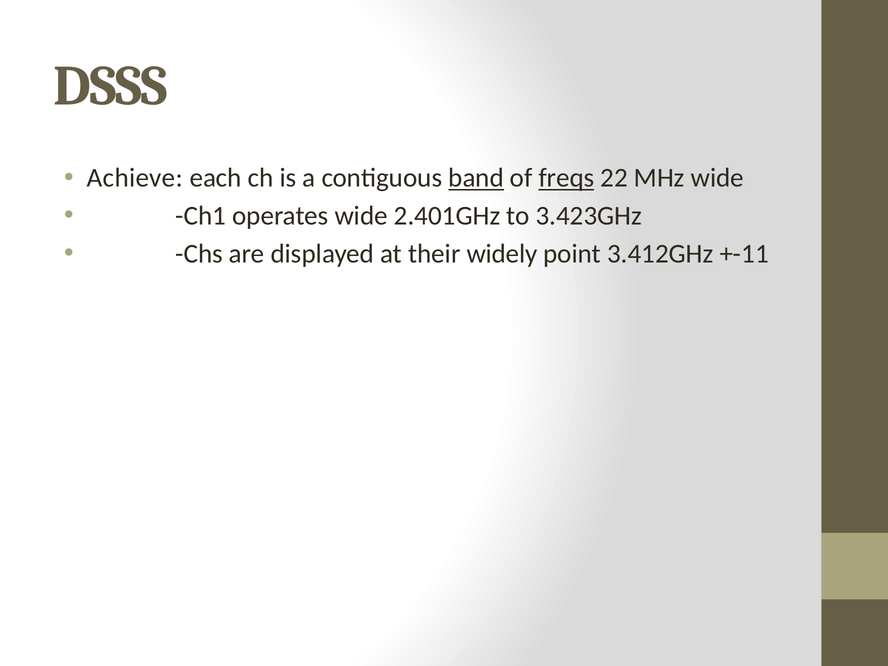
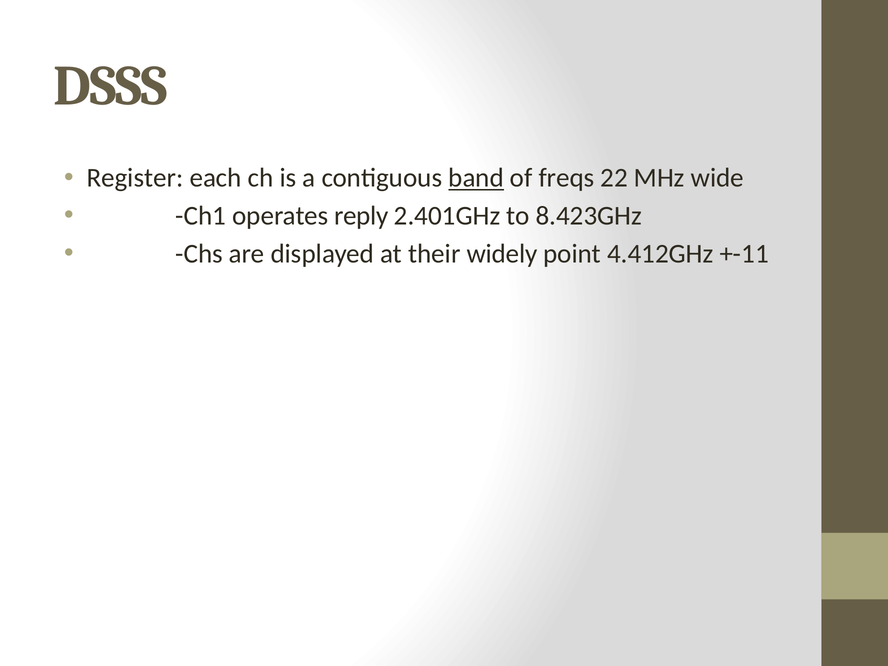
Achieve: Achieve -> Register
freqs underline: present -> none
operates wide: wide -> reply
3.423GHz: 3.423GHz -> 8.423GHz
3.412GHz: 3.412GHz -> 4.412GHz
